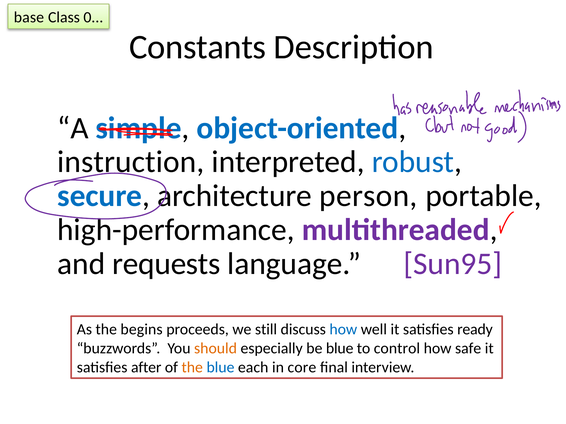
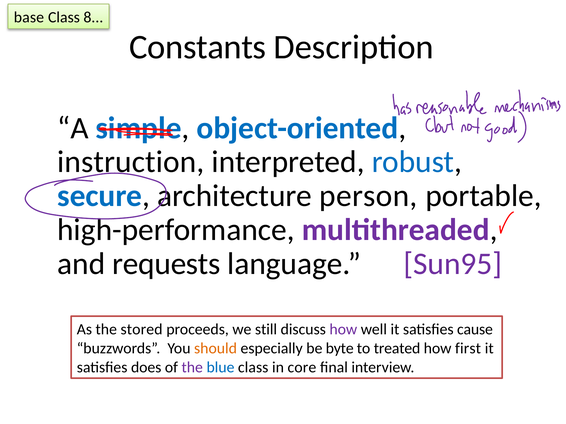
0: 0 -> 8
begins: begins -> stored
how at (343, 330) colour: blue -> purple
ready: ready -> cause
be blue: blue -> byte
control: control -> treated
safe: safe -> first
after: after -> does
the at (192, 368) colour: orange -> purple
blue each: each -> class
